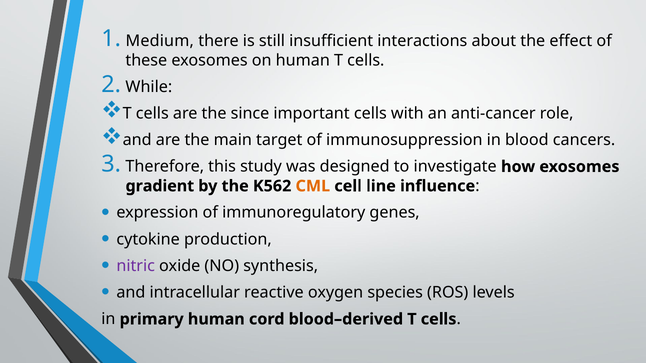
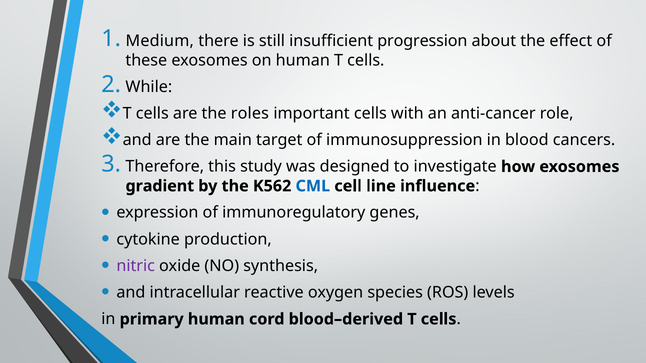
interactions: interactions -> progression
since: since -> roles
CML colour: orange -> blue
